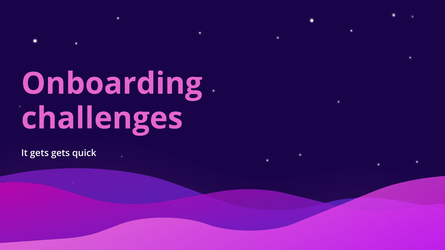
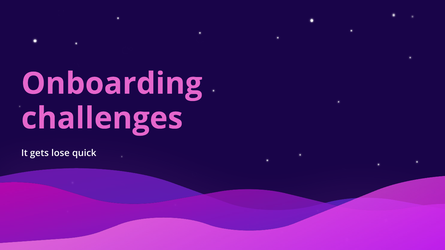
gets gets: gets -> lose
